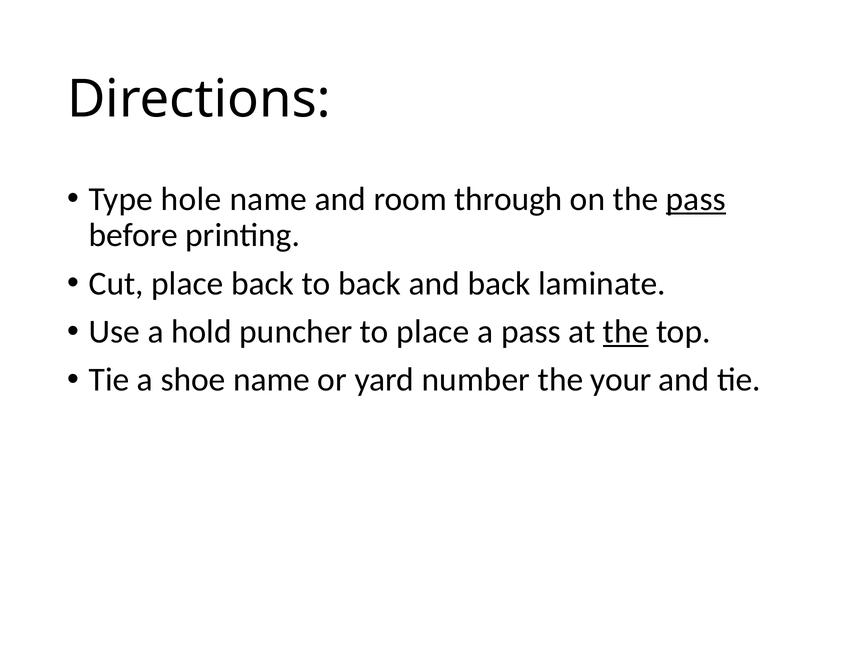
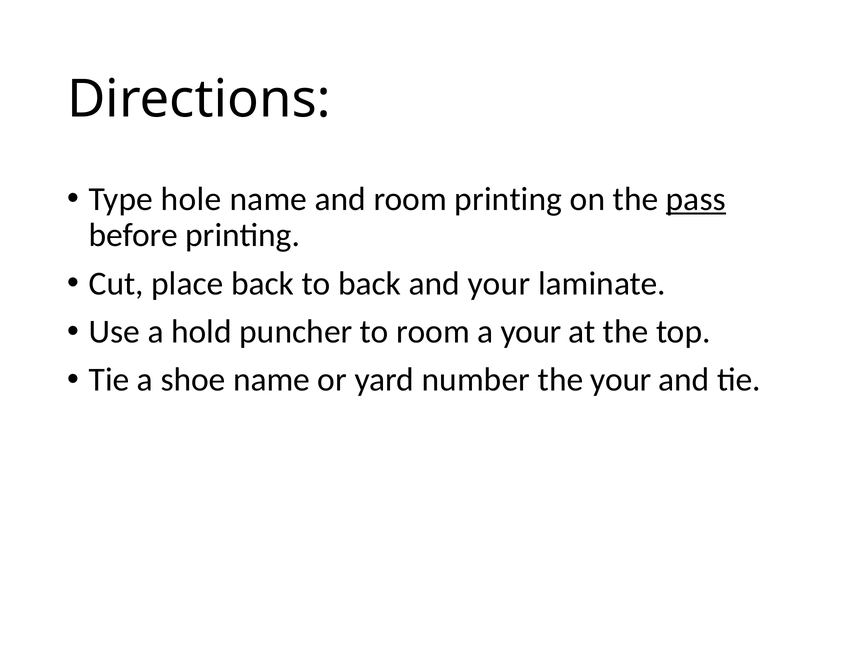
room through: through -> printing
and back: back -> your
to place: place -> room
a pass: pass -> your
the at (626, 332) underline: present -> none
